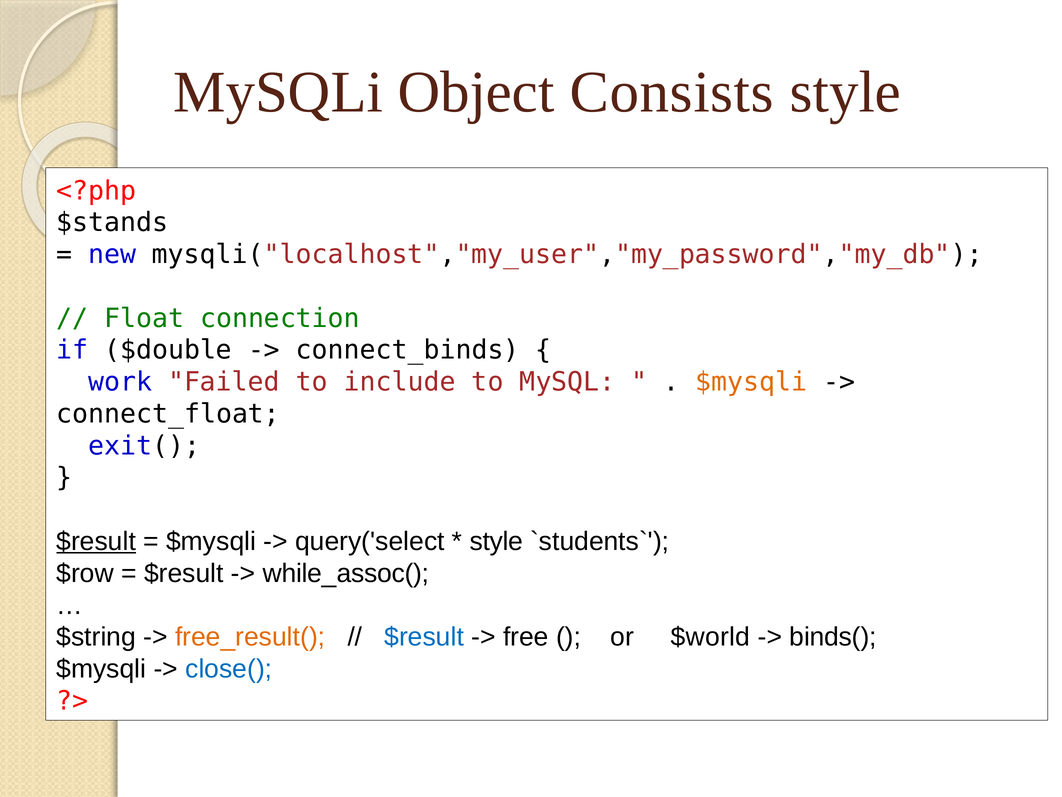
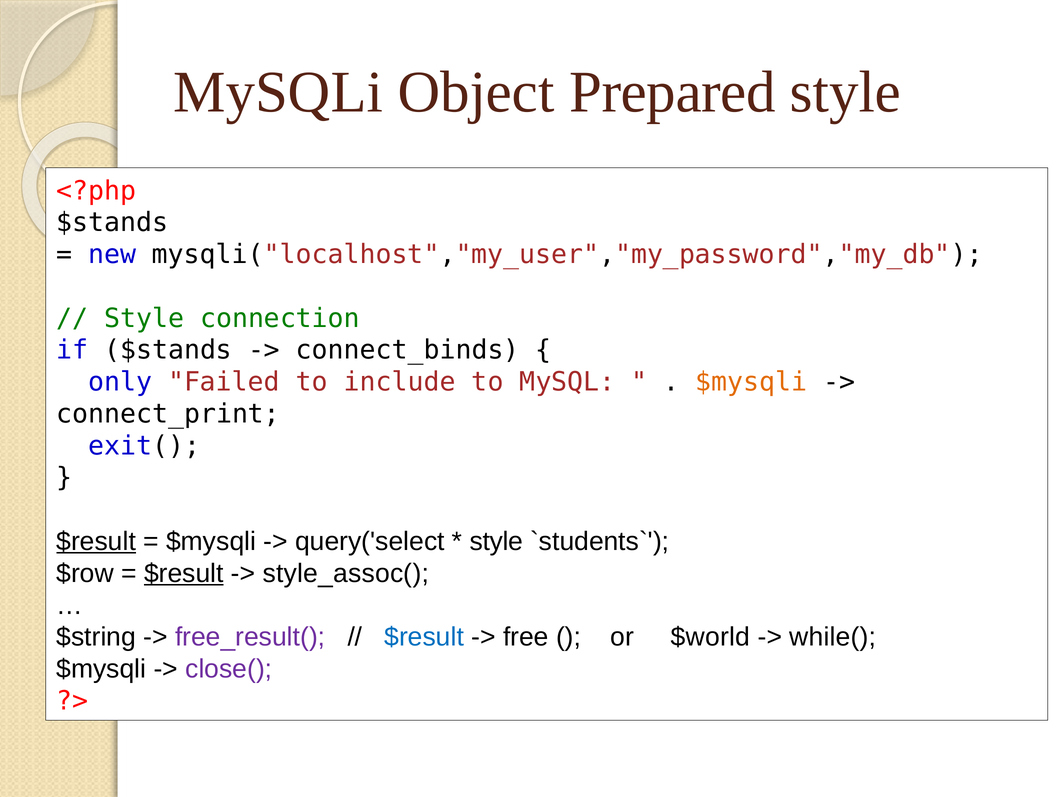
Consists: Consists -> Prepared
Float at (144, 318): Float -> Style
if $double: $double -> $stands
work: work -> only
connect_float: connect_float -> connect_print
$result at (184, 573) underline: none -> present
while_assoc(: while_assoc( -> style_assoc(
free_result( colour: orange -> purple
binds(: binds( -> while(
close( colour: blue -> purple
